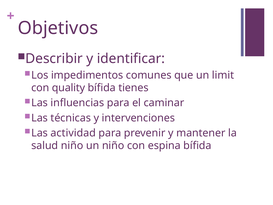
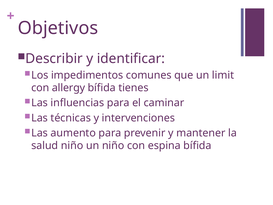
quality: quality -> allergy
actividad: actividad -> aumento
